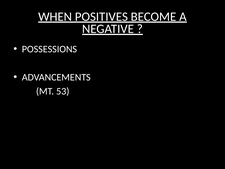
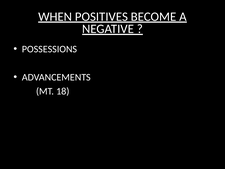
53: 53 -> 18
